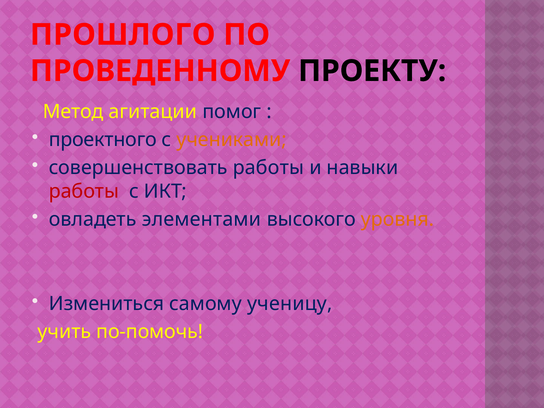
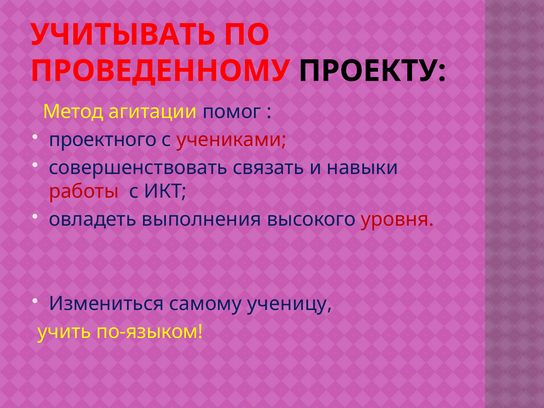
ПРОШЛОГО: ПРОШЛОГО -> УЧИТЫВАТЬ
учениками colour: orange -> red
совершенствовать работы: работы -> связать
элементами: элементами -> выполнения
уровня colour: orange -> red
по-помочь: по-помочь -> по-языком
